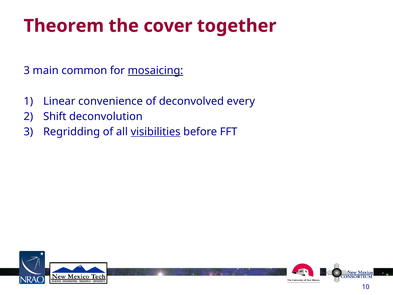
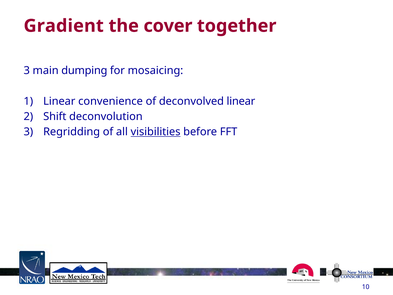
Theorem: Theorem -> Gradient
common: common -> dumping
mosaicing underline: present -> none
deconvolved every: every -> linear
